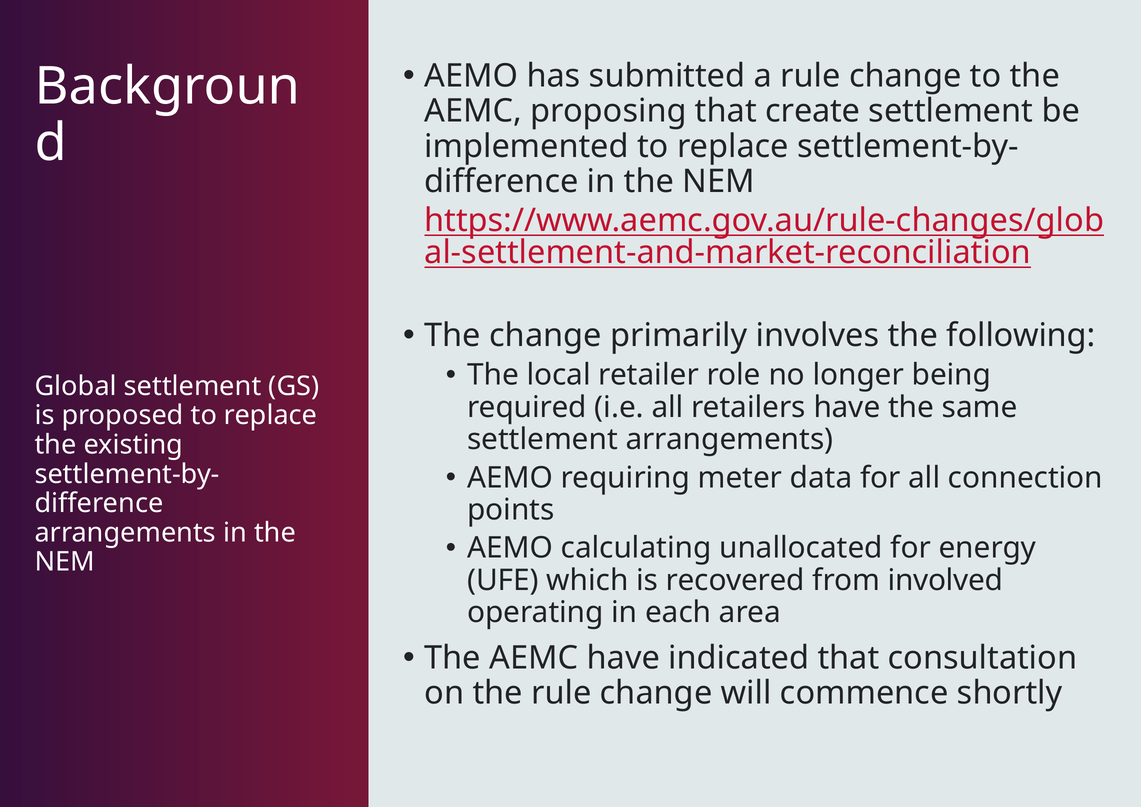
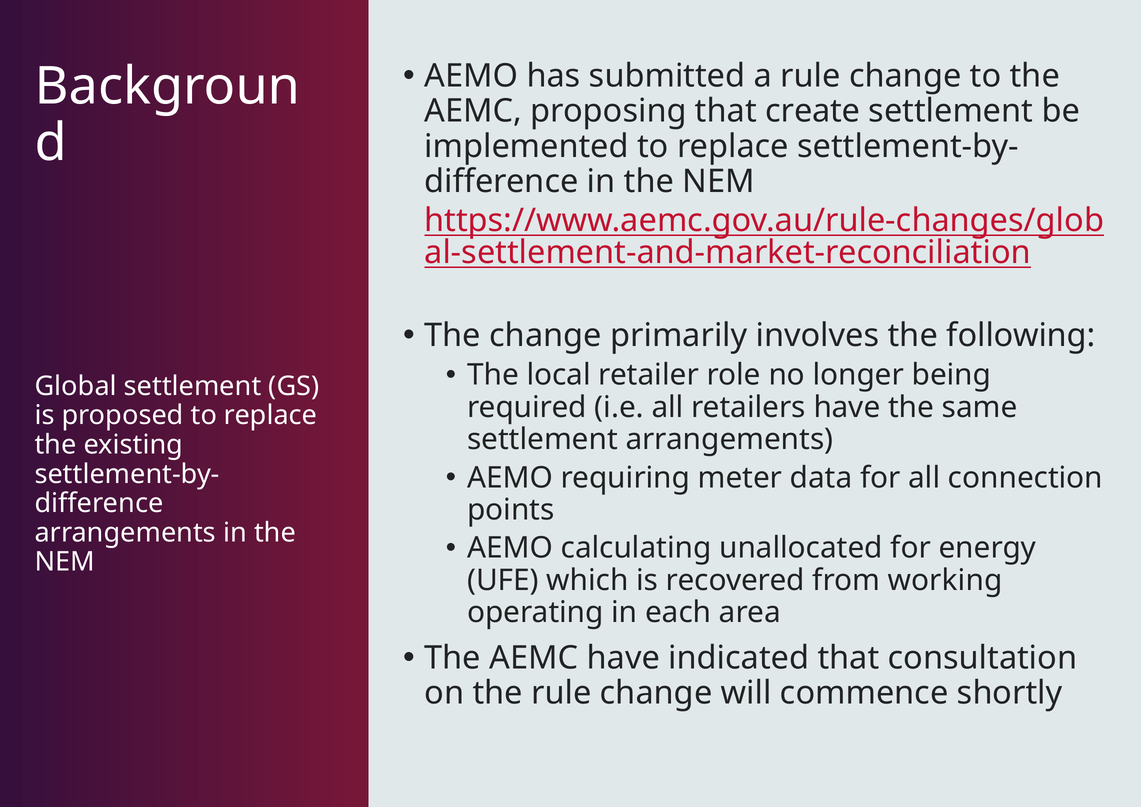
involved: involved -> working
